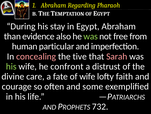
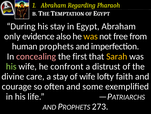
than: than -> only
was at (91, 36) colour: light green -> yellow
particular: particular -> prophets
tive: tive -> first
Sarah colour: pink -> yellow
a fate: fate -> stay
732: 732 -> 273
